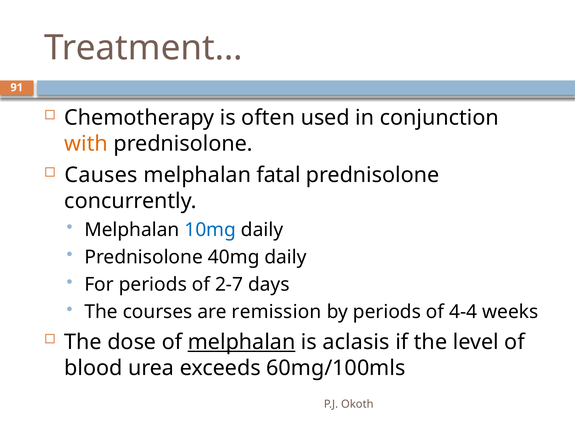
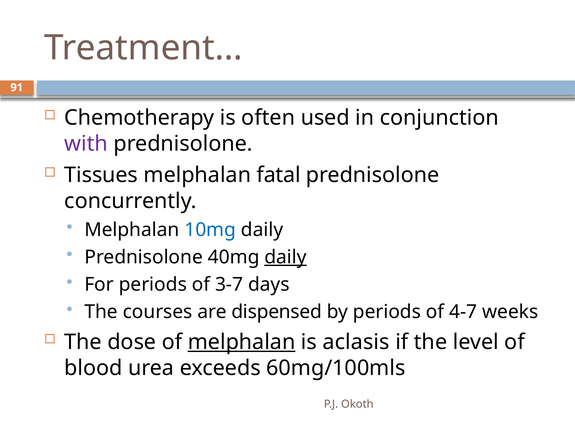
with colour: orange -> purple
Causes: Causes -> Tissues
daily at (286, 257) underline: none -> present
2-7: 2-7 -> 3-7
remission: remission -> dispensed
4-4: 4-4 -> 4-7
